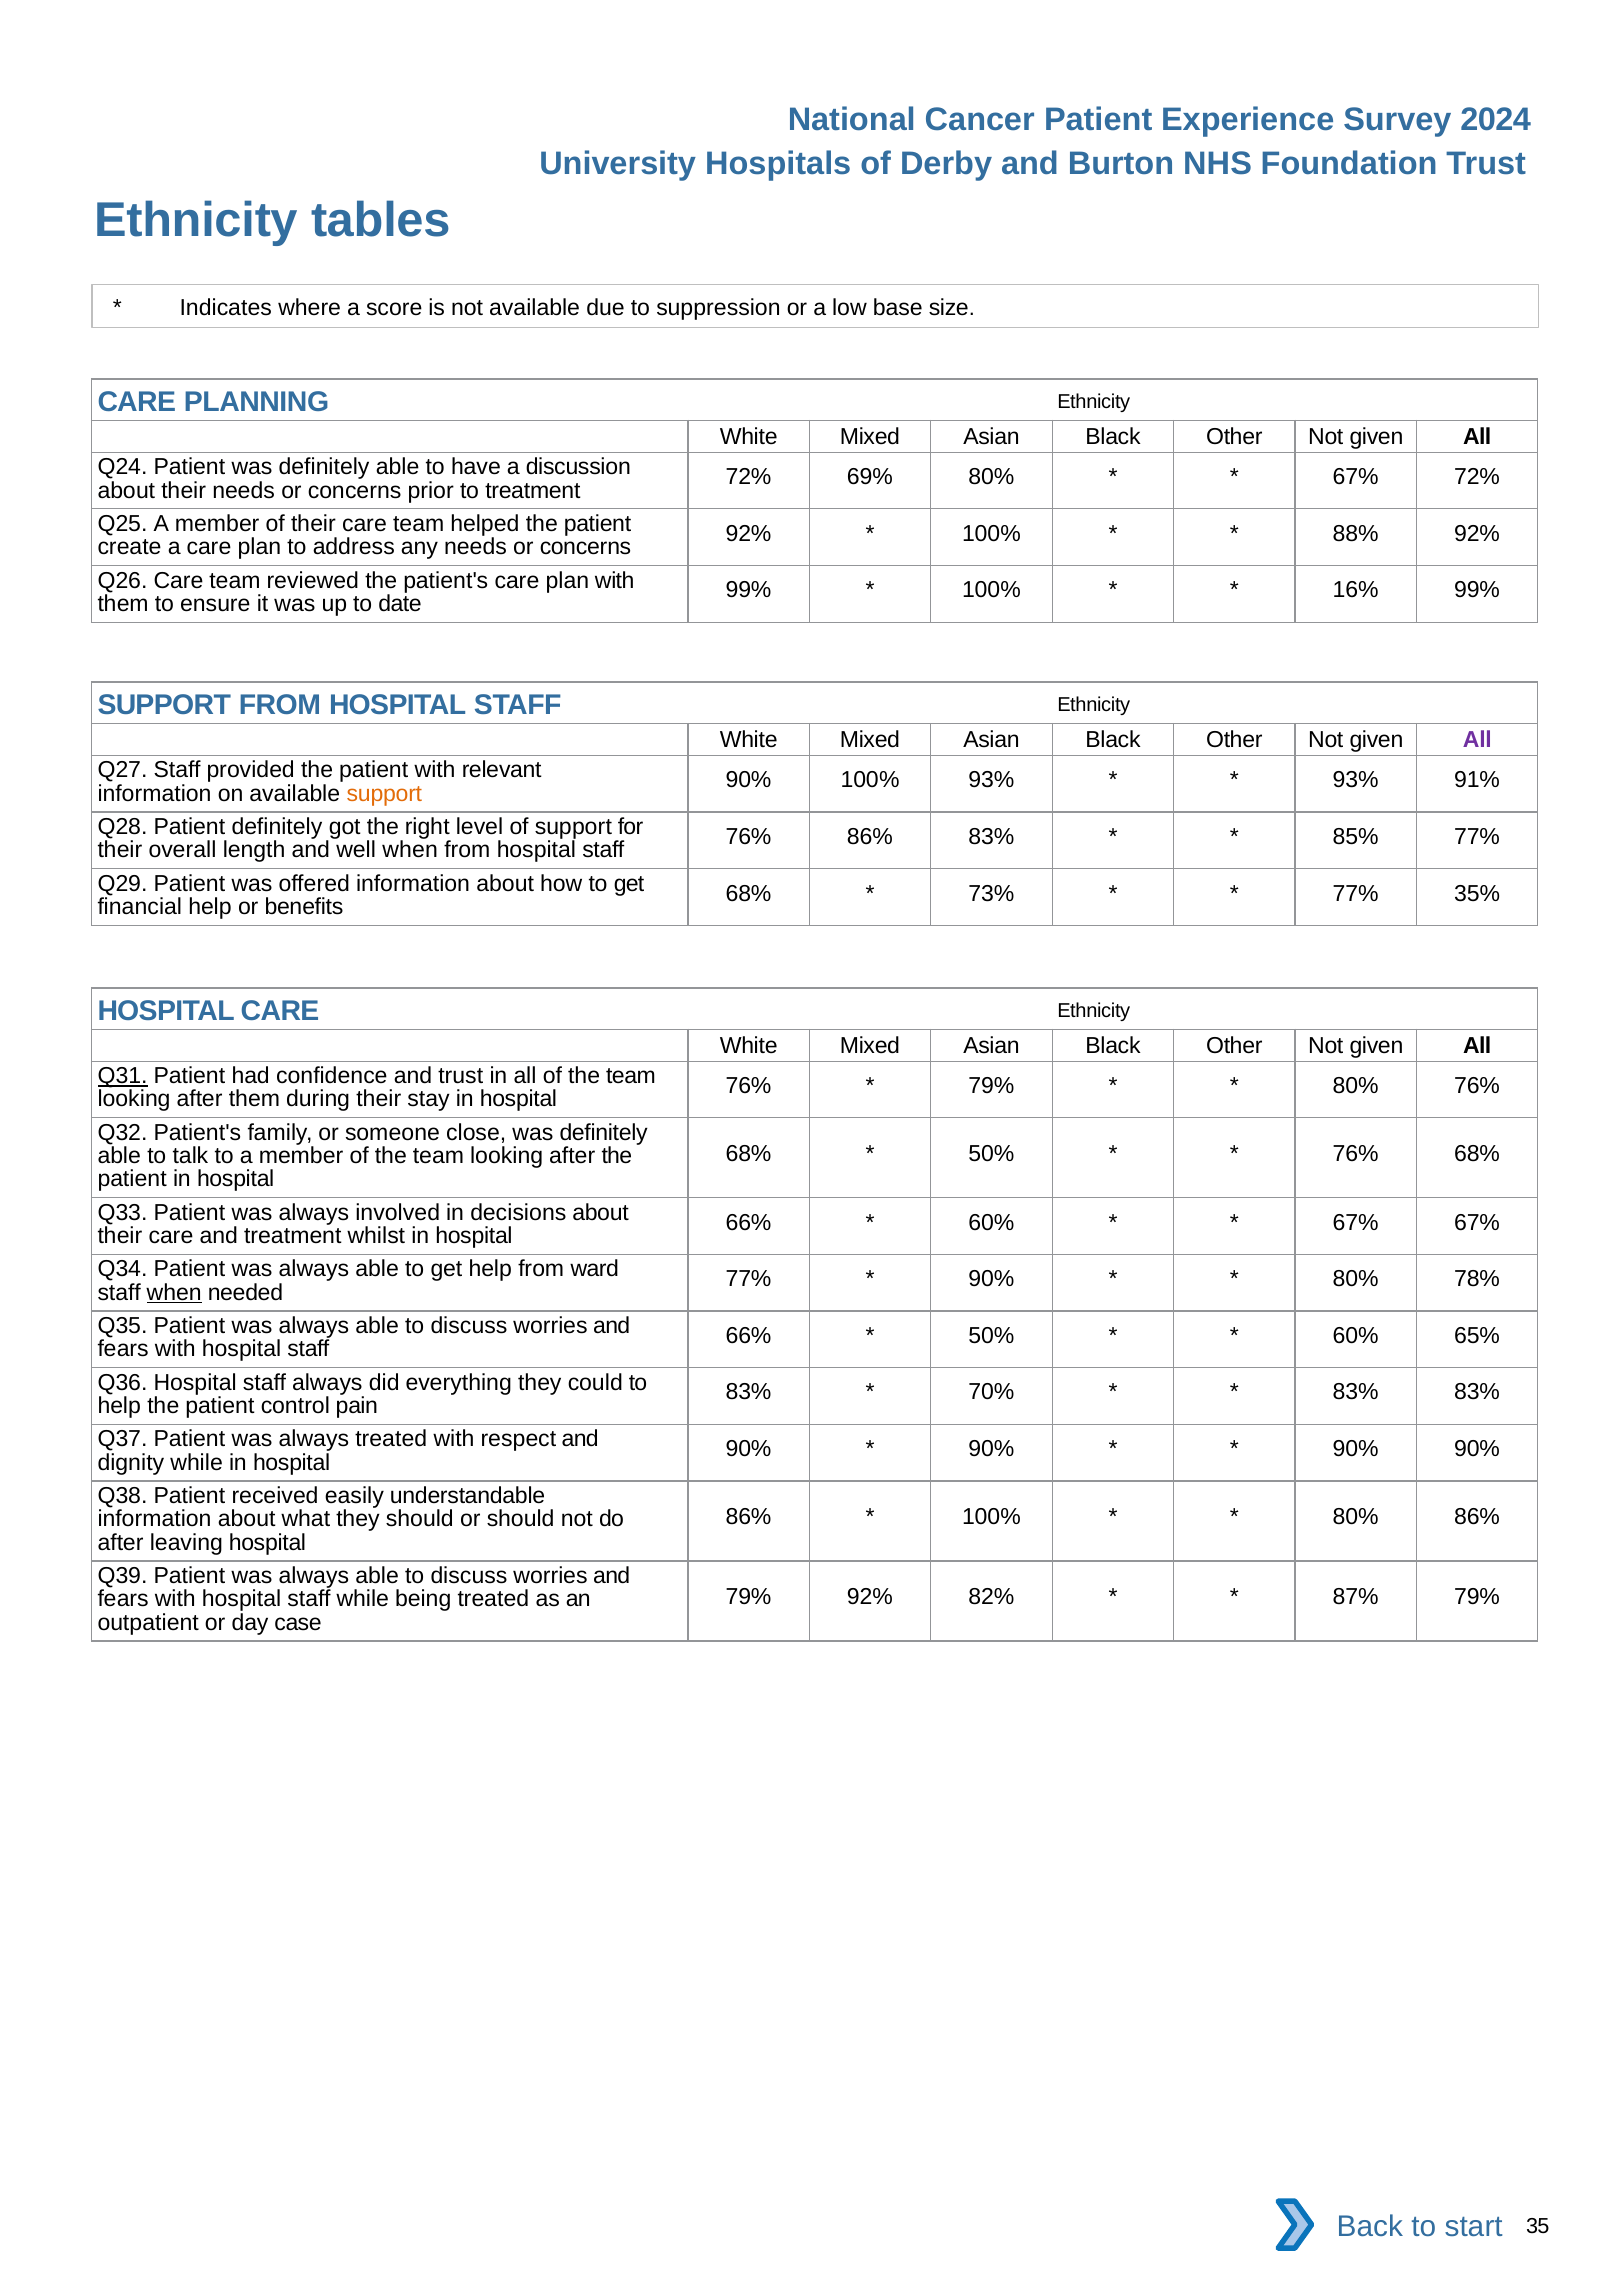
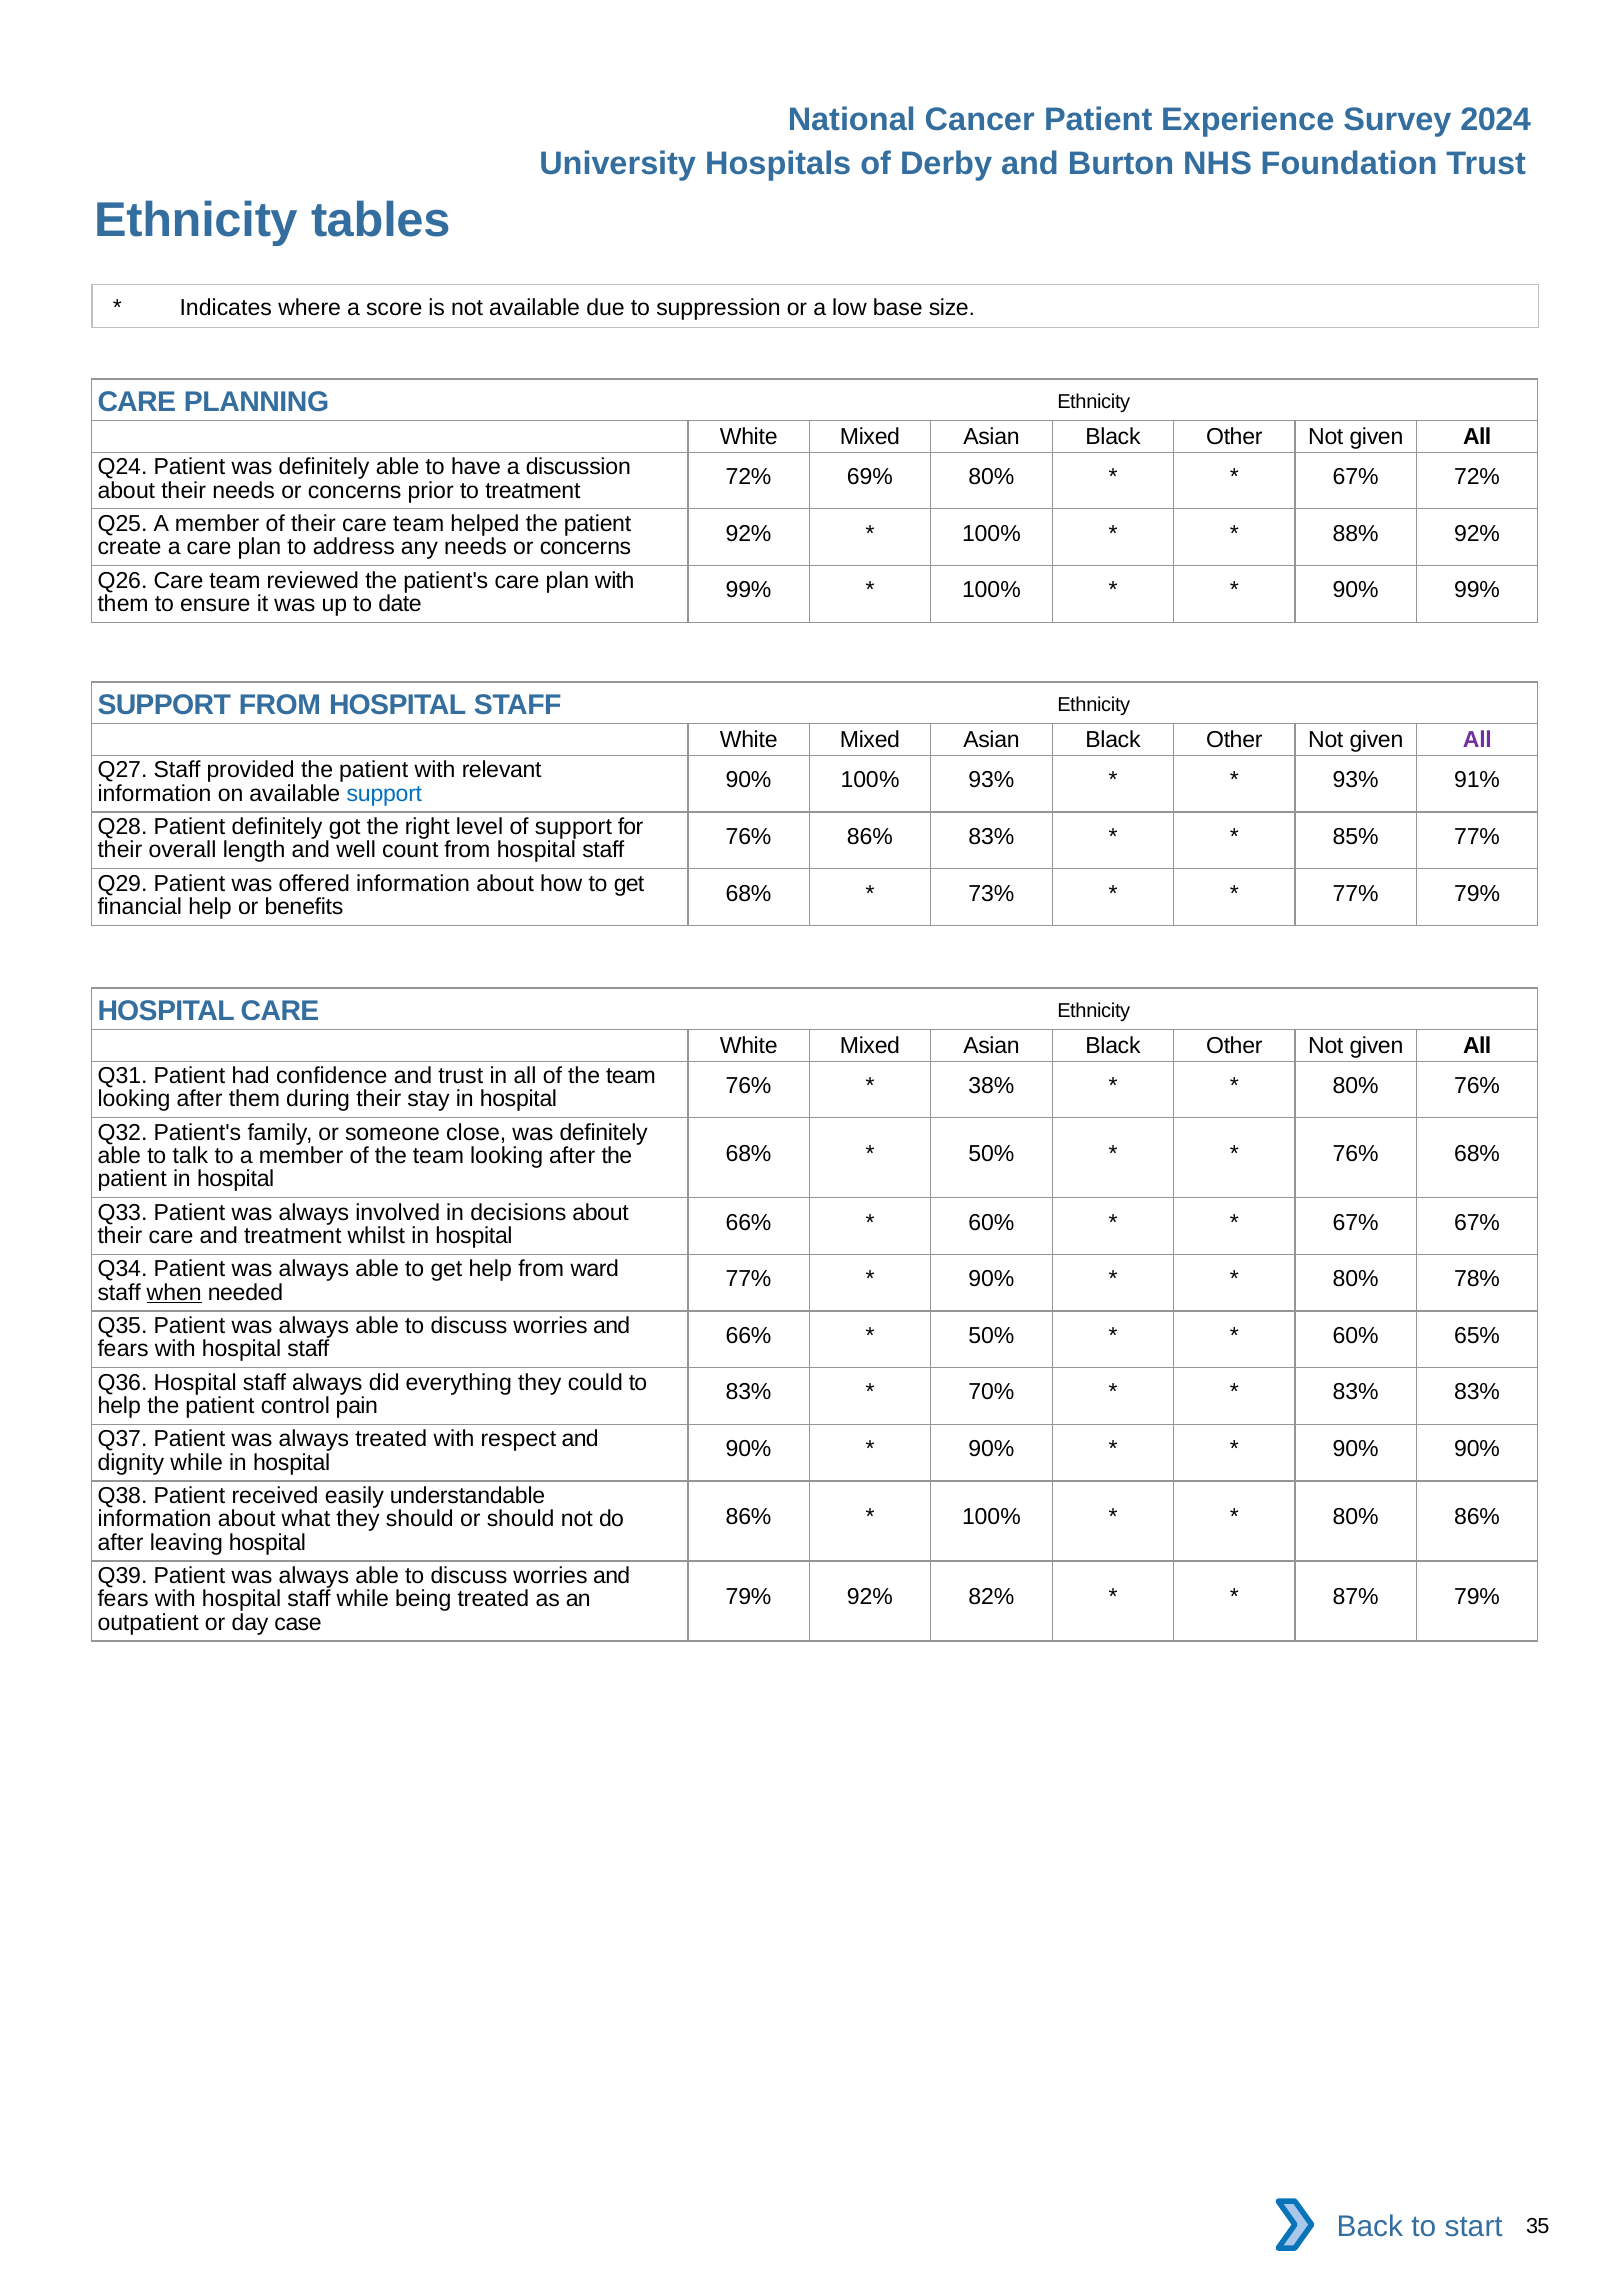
16% at (1356, 590): 16% -> 90%
support at (384, 794) colour: orange -> blue
well when: when -> count
77% 35%: 35% -> 79%
Q31 underline: present -> none
79% at (991, 1086): 79% -> 38%
